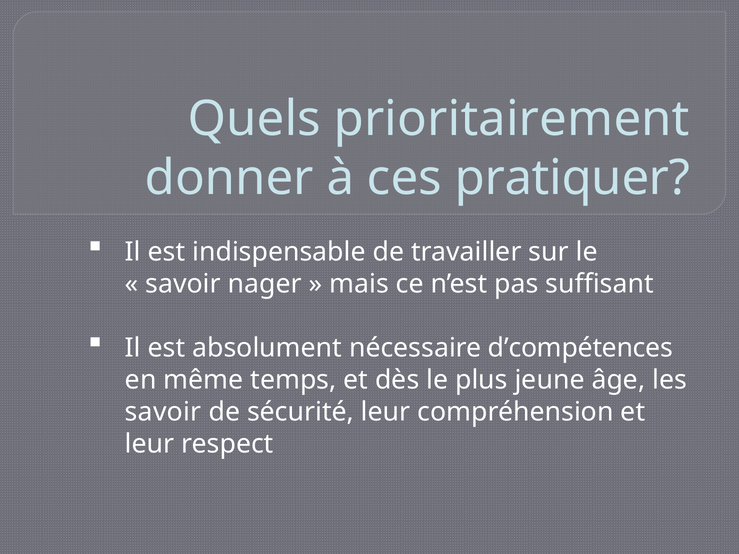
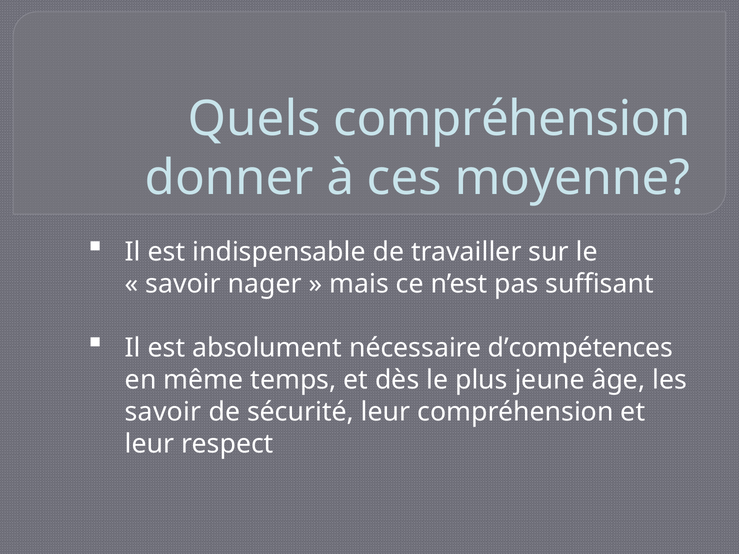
Quels prioritairement: prioritairement -> compréhension
pratiquer: pratiquer -> moyenne
